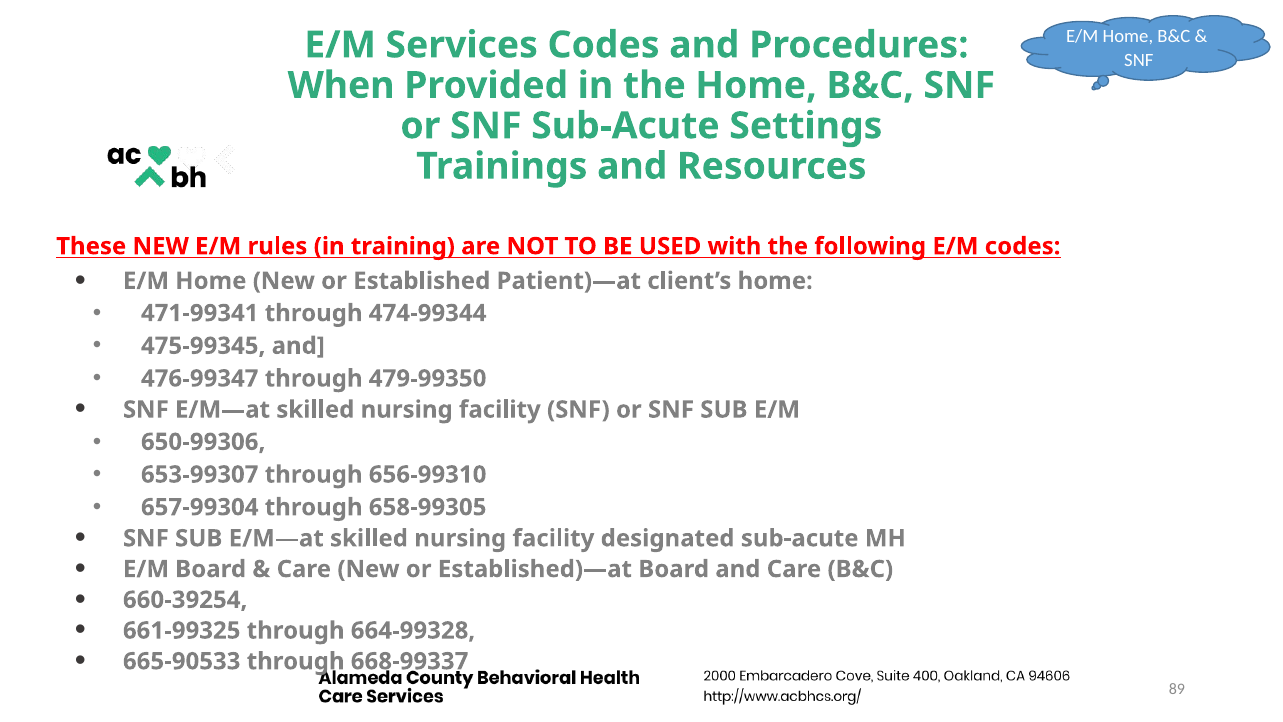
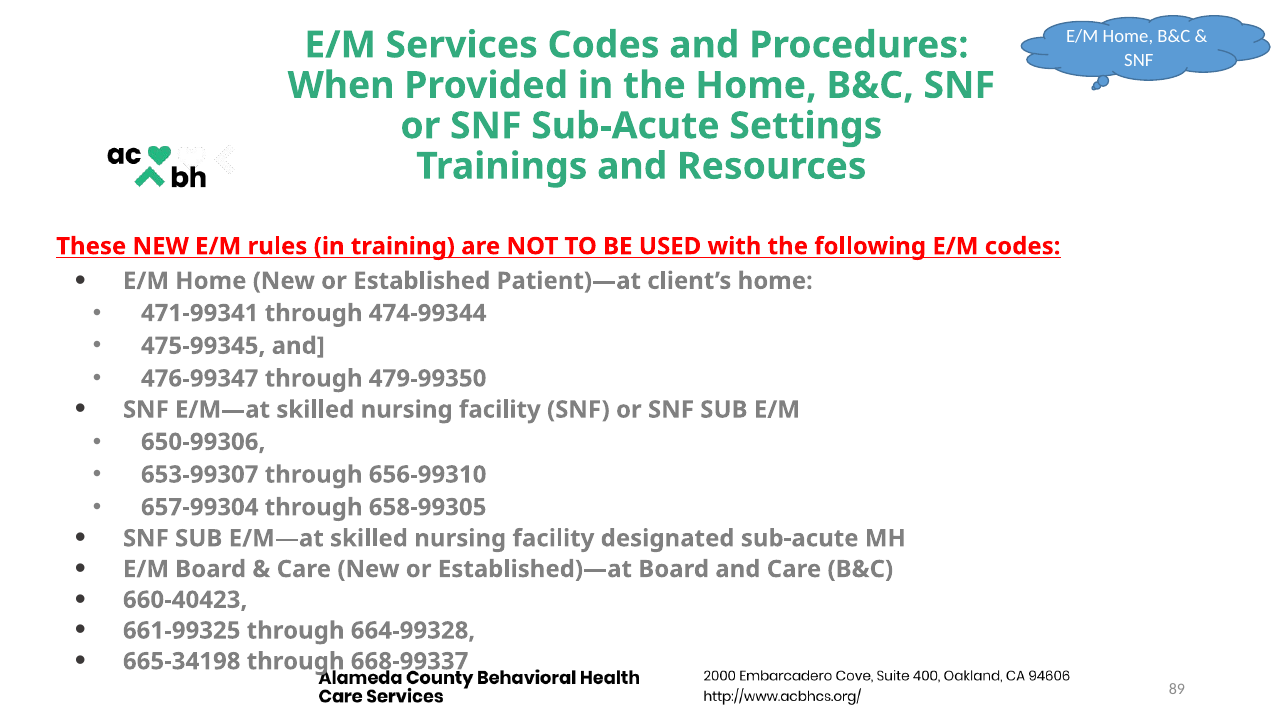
660-39254: 660-39254 -> 660-40423
665-90533: 665-90533 -> 665-34198
